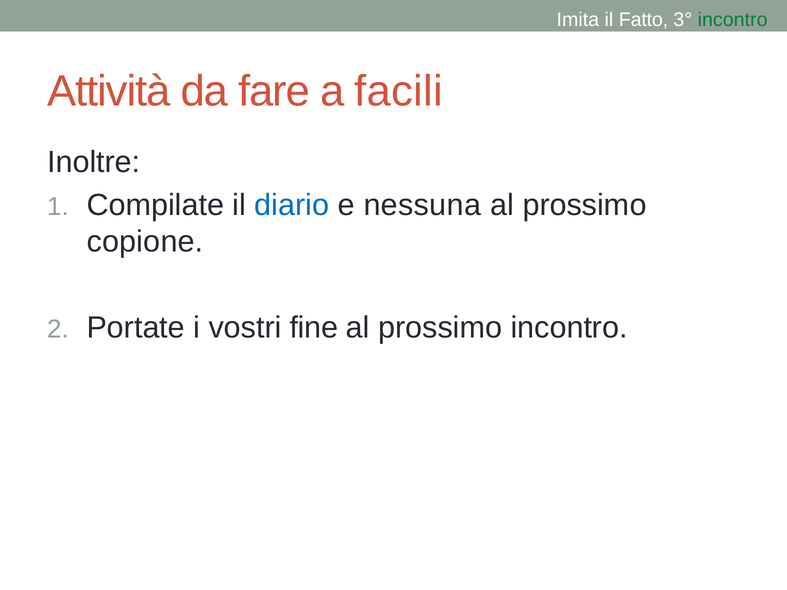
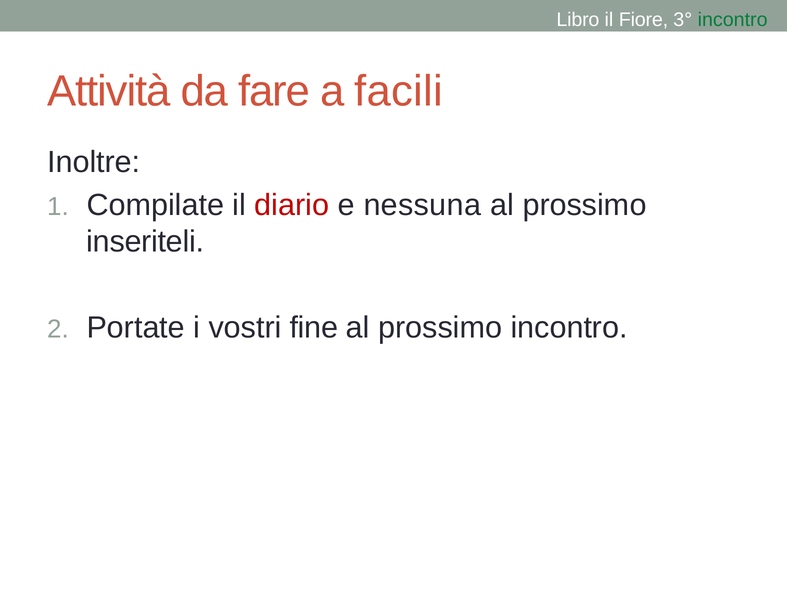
Imita: Imita -> Libro
Fatto: Fatto -> Fiore
diario colour: blue -> red
copione: copione -> inseriteli
